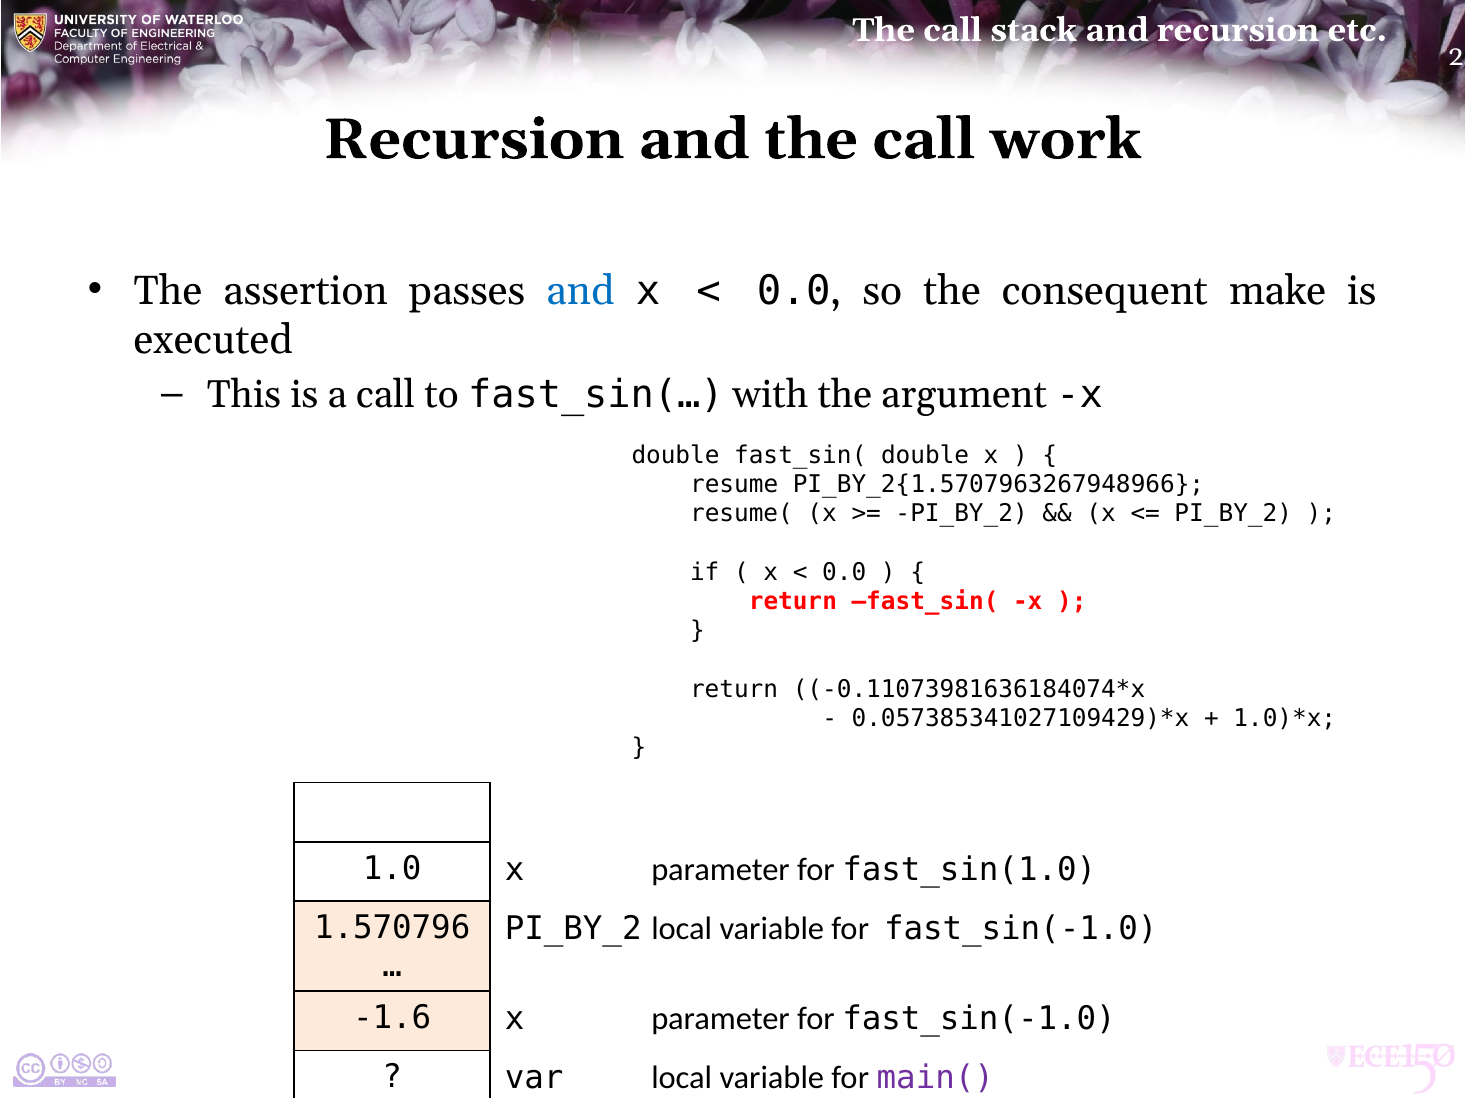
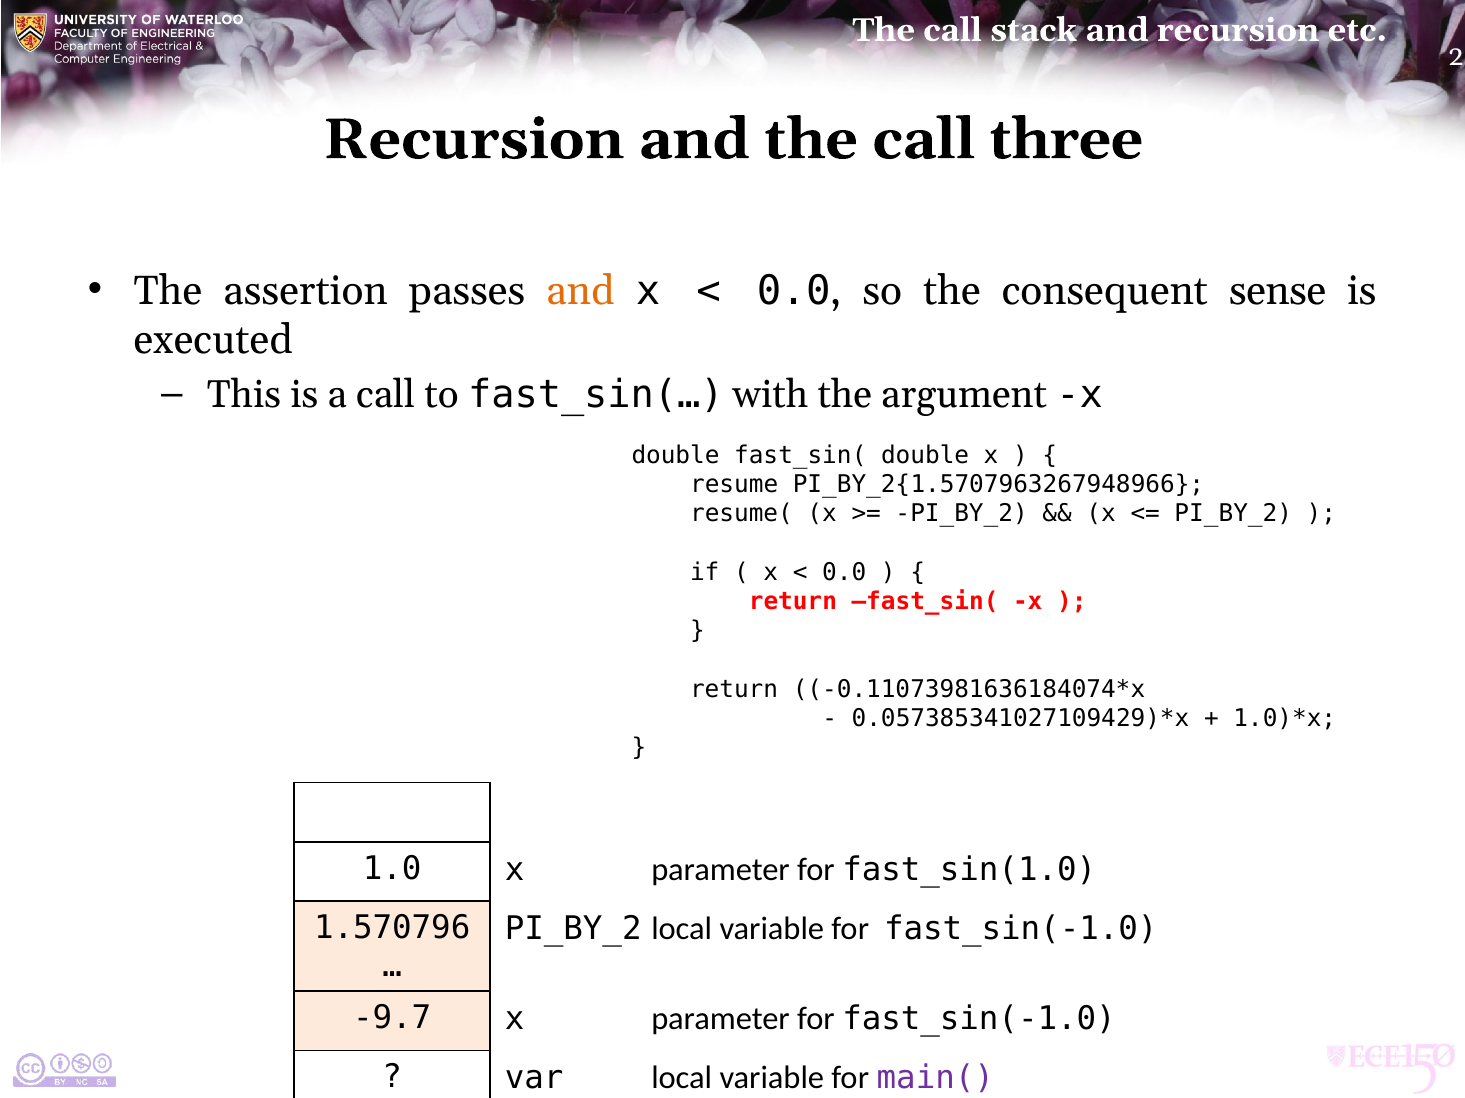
work: work -> three
and at (580, 291) colour: blue -> orange
make: make -> sense
-1.6: -1.6 -> -9.7
